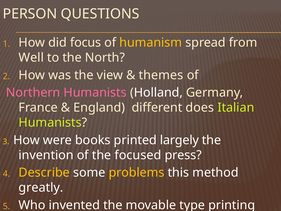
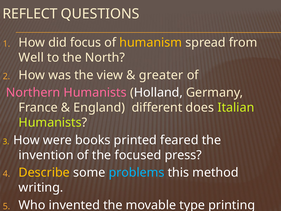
PERSON: PERSON -> REFLECT
themes: themes -> greater
largely: largely -> feared
problems colour: yellow -> light blue
greatly: greatly -> writing
